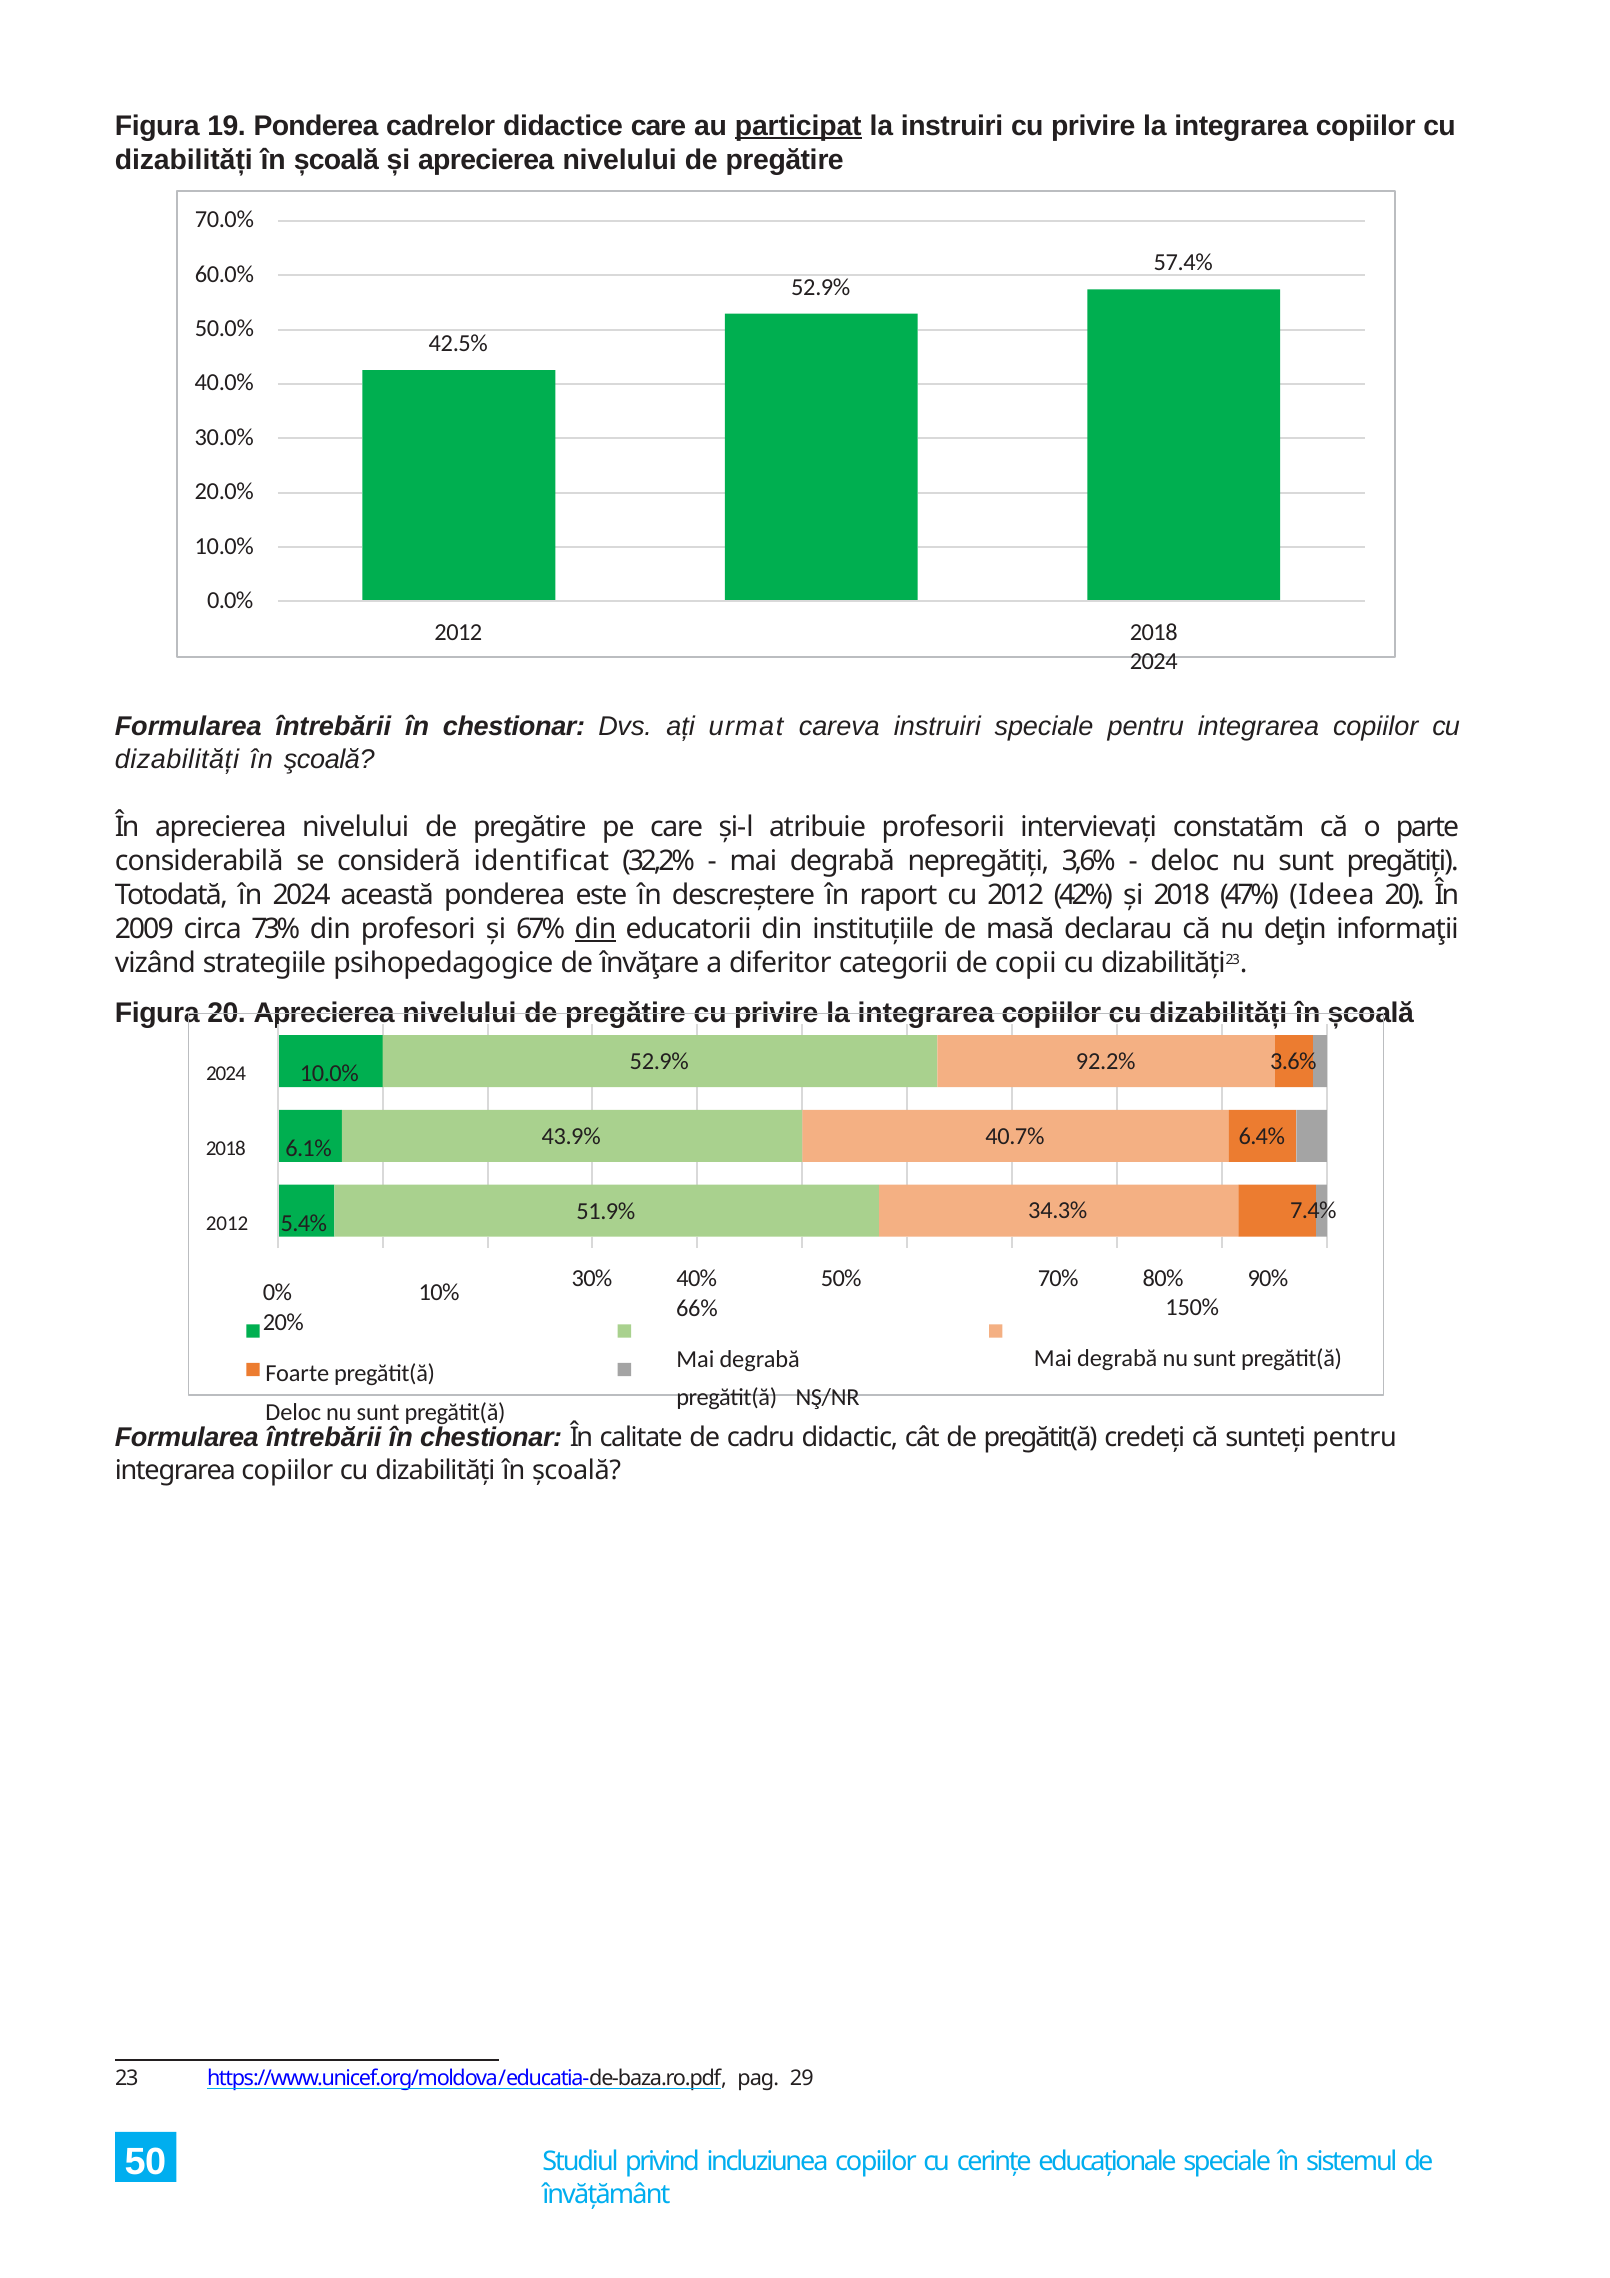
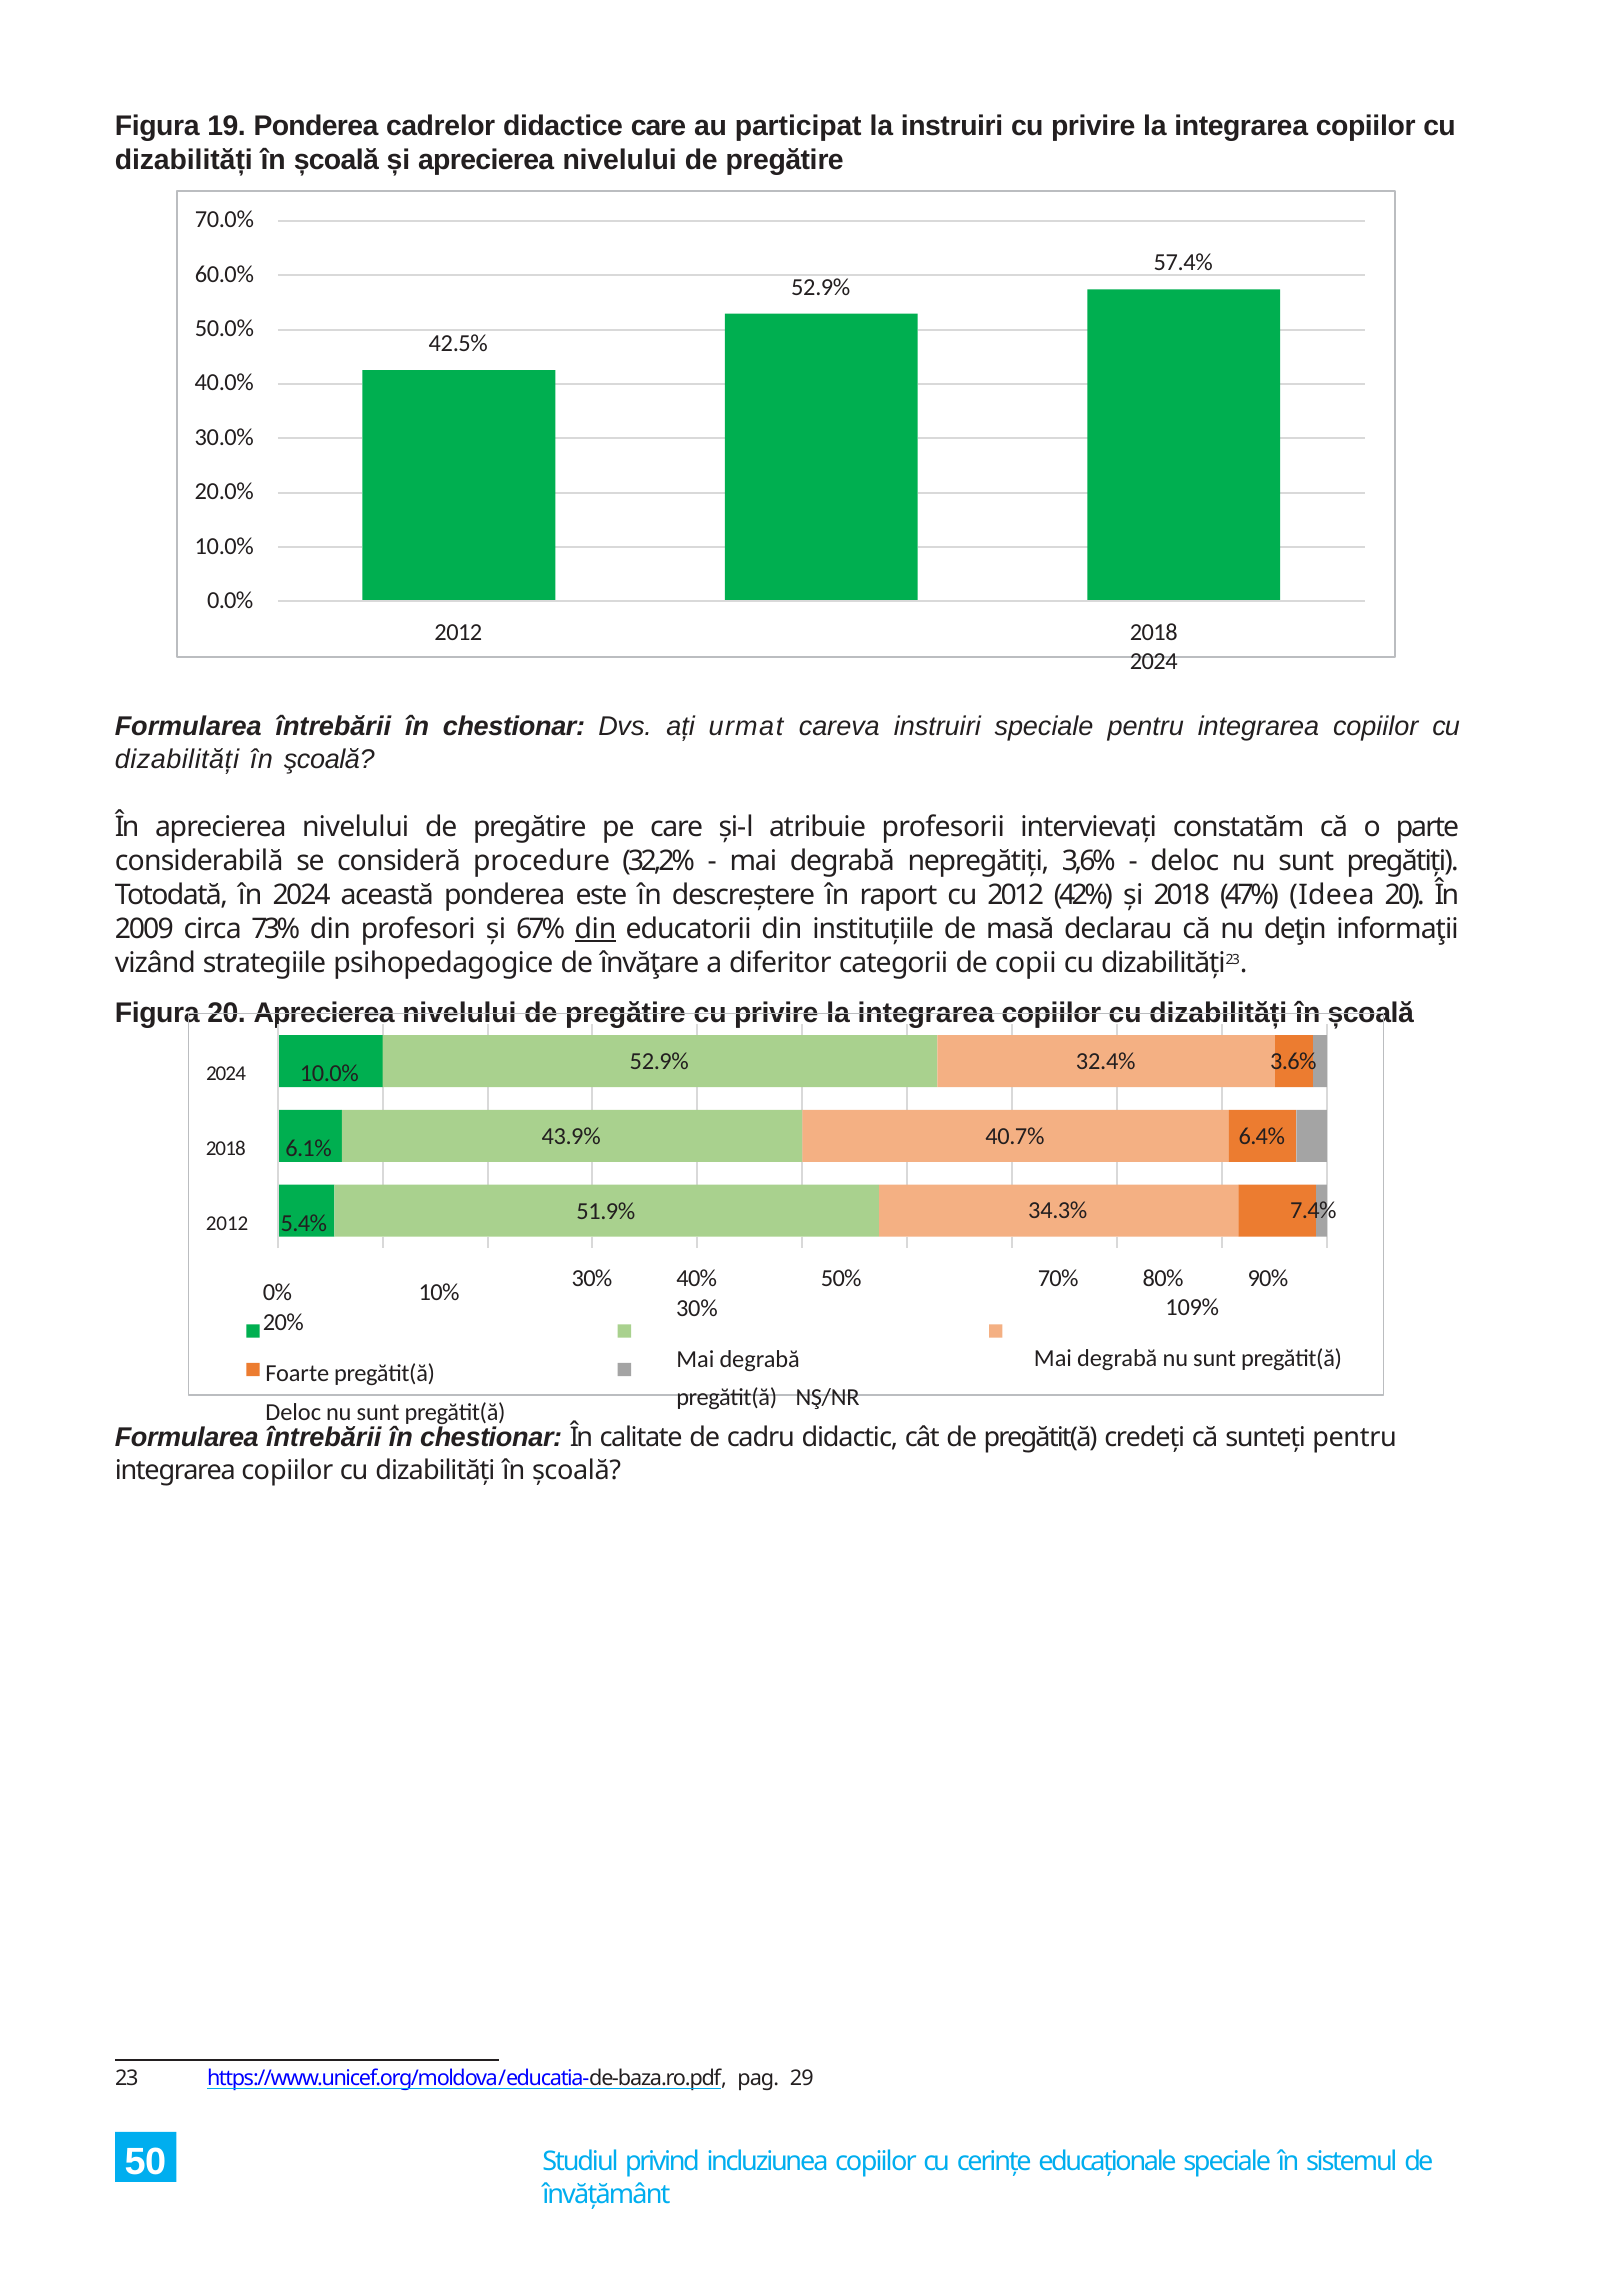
participat underline: present -> none
identificat: identificat -> procedure
92.2%: 92.2% -> 32.4%
150%: 150% -> 109%
66% at (697, 1308): 66% -> 30%
